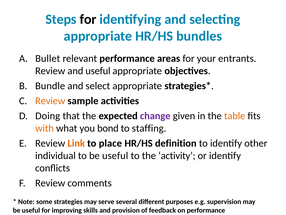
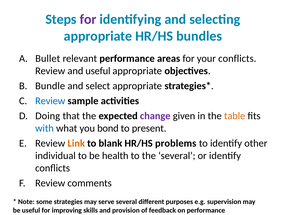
for at (88, 19) colour: black -> purple
your entrants: entrants -> conflicts
Review at (50, 101) colour: orange -> blue
with colour: orange -> blue
staffing: staffing -> present
place: place -> blank
definition: definition -> problems
to be useful: useful -> health
the activity: activity -> several
